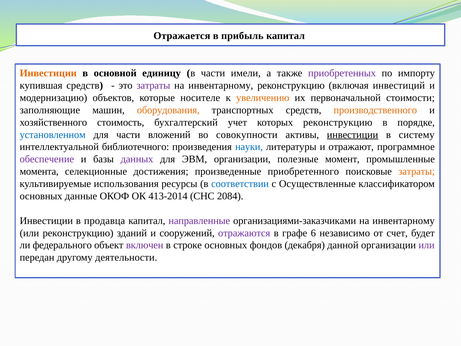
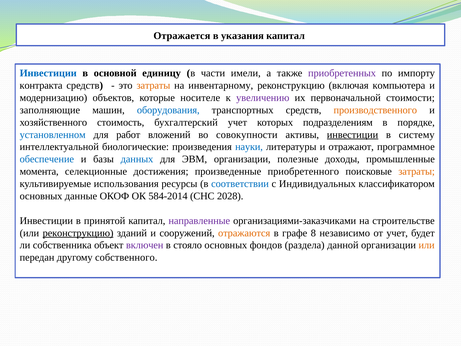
прибыль: прибыль -> указания
Инвестиции at (48, 73) colour: orange -> blue
купившая: купившая -> контракта
затраты at (153, 85) colour: purple -> orange
инвестиций: инвестиций -> компьютера
увеличению colour: orange -> purple
оборудования colour: orange -> blue
которых реконструкцию: реконструкцию -> подразделениям
для части: части -> работ
библиотечного: библиотечного -> биологические
обеспечение colour: purple -> blue
данных colour: purple -> blue
момент: момент -> доходы
Осуществленные: Осуществленные -> Индивидуальных
413-2014: 413-2014 -> 584-2014
2084: 2084 -> 2028
продавца: продавца -> принятой
организациями-заказчиками на инвентарному: инвентарному -> строительстве
реконструкцию at (78, 233) underline: none -> present
отражаются colour: purple -> orange
6: 6 -> 8
от счет: счет -> учет
федерального: федерального -> собственника
строке: строке -> стояло
декабря: декабря -> раздела
или at (427, 245) colour: purple -> orange
деятельности: деятельности -> собственного
